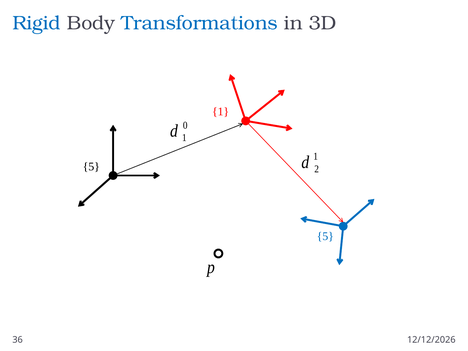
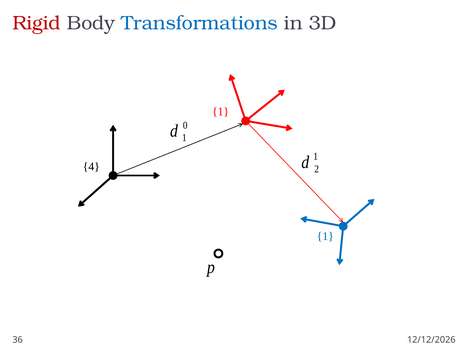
Rigid colour: blue -> red
5 at (91, 167): 5 -> 4
5 at (325, 236): 5 -> 1
